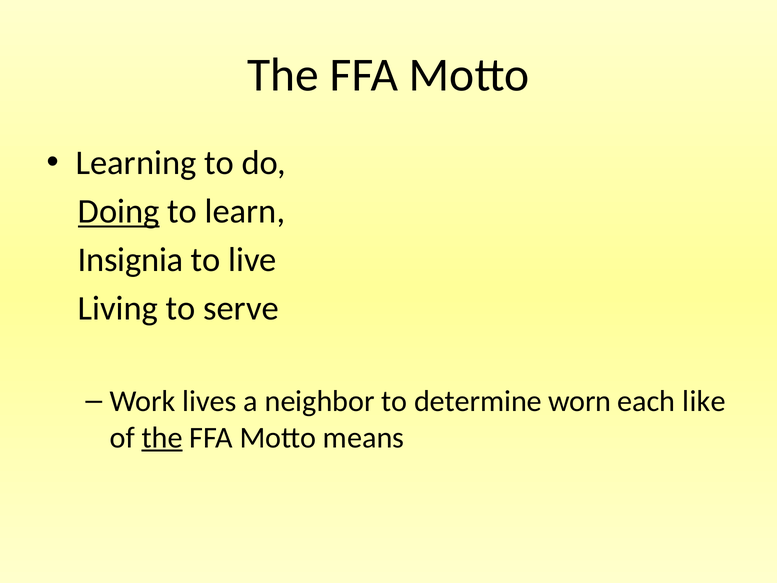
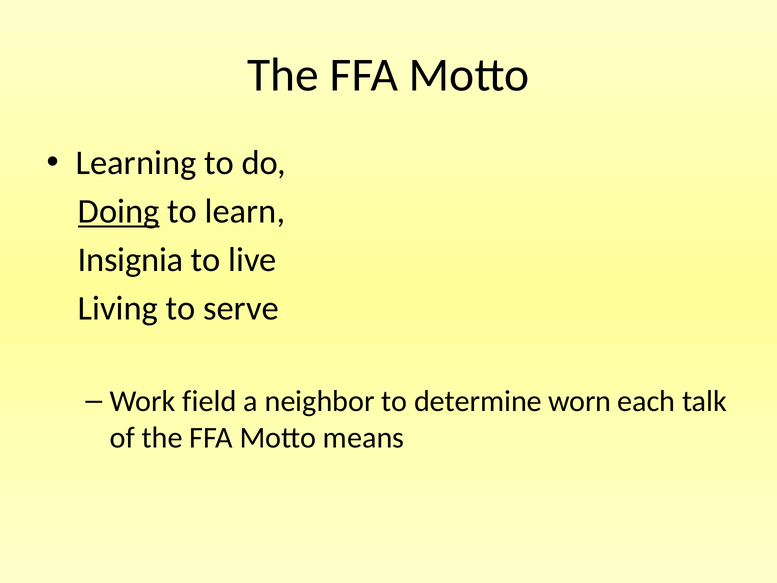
lives: lives -> field
like: like -> talk
the at (162, 437) underline: present -> none
